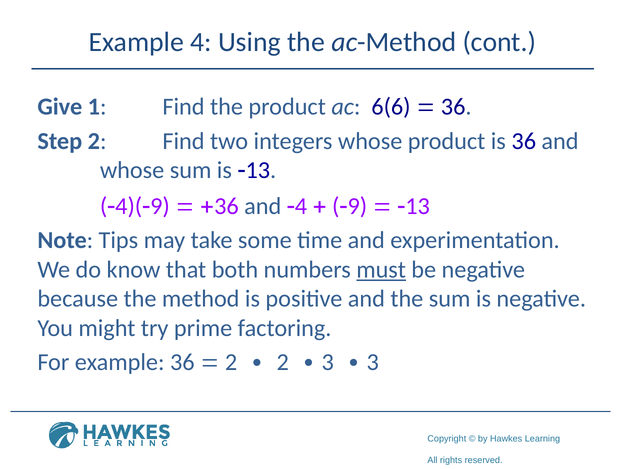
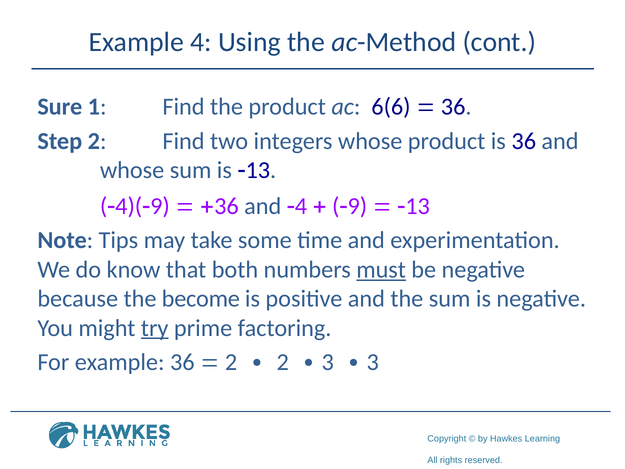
Give: Give -> Sure
method: method -> become
try underline: none -> present
